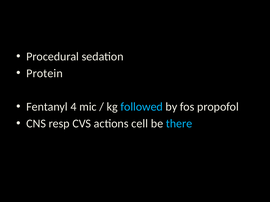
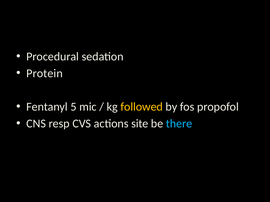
4: 4 -> 5
followed colour: light blue -> yellow
cell: cell -> site
